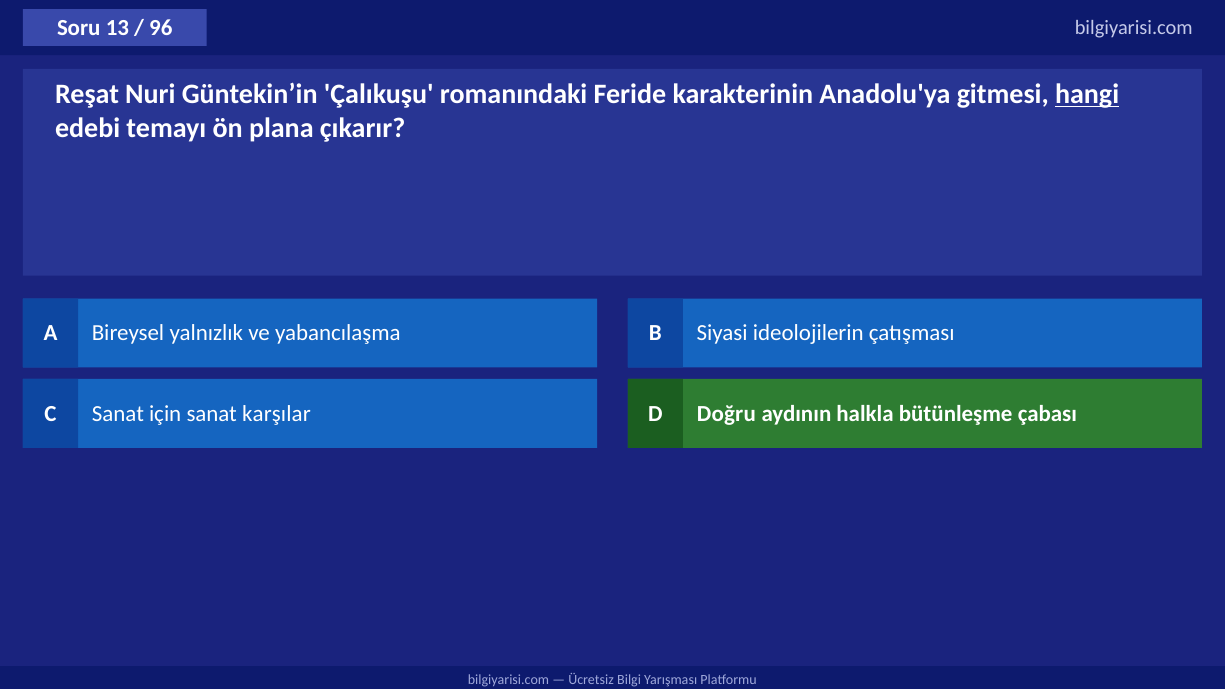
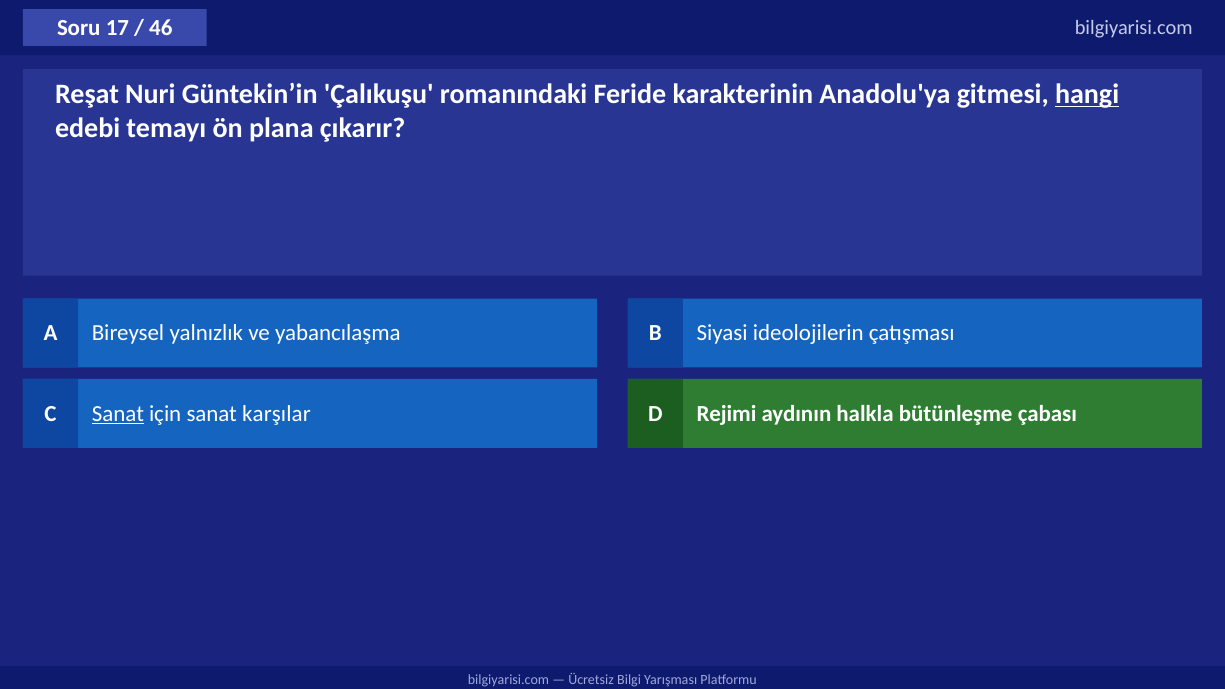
13: 13 -> 17
96: 96 -> 46
Sanat at (118, 414) underline: none -> present
Doğru: Doğru -> Rejimi
